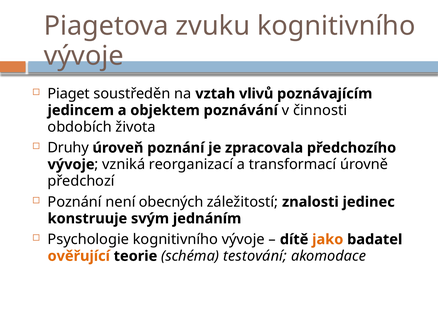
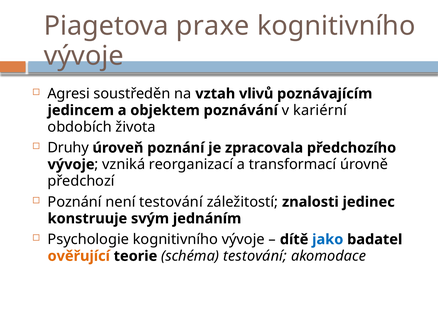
zvuku: zvuku -> praxe
Piaget: Piaget -> Agresi
činnosti: činnosti -> kariérní
není obecných: obecných -> testování
jako colour: orange -> blue
